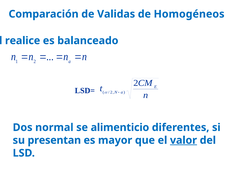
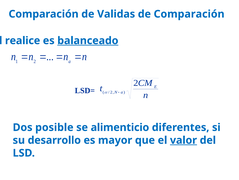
de Homogéneos: Homogéneos -> Comparación
balanceado underline: none -> present
normal: normal -> posible
presentan: presentan -> desarrollo
